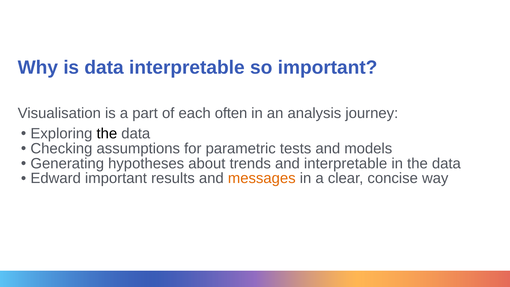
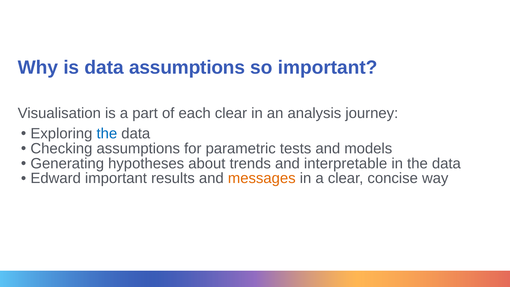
data interpretable: interpretable -> assumptions
each often: often -> clear
the at (107, 133) colour: black -> blue
